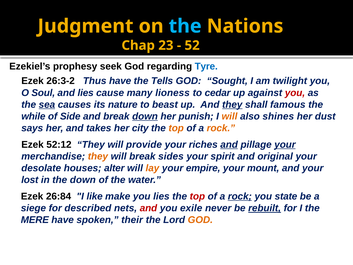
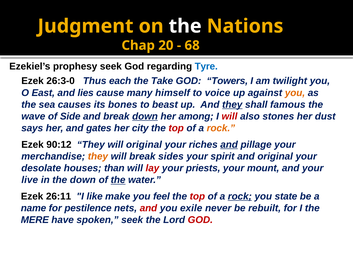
the at (185, 26) colour: light blue -> white
23: 23 -> 20
52: 52 -> 68
26:3-2: 26:3-2 -> 26:3-0
Thus have: have -> each
Tells: Tells -> Take
Sought: Sought -> Towers
Soul: Soul -> East
lioness: lioness -> himself
cedar: cedar -> voice
you at (295, 93) colour: red -> orange
sea underline: present -> none
nature: nature -> bones
while: while -> wave
punish: punish -> among
will at (230, 116) colour: orange -> red
shines: shines -> stones
takes: takes -> gates
top at (176, 128) colour: orange -> red
52:12: 52:12 -> 90:12
will provide: provide -> original
your at (285, 144) underline: present -> none
alter: alter -> than
lay colour: orange -> red
empire: empire -> priests
lost: lost -> live
the at (118, 180) underline: none -> present
26:84: 26:84 -> 26:11
you lies: lies -> feel
siege: siege -> name
described: described -> pestilence
rebuilt underline: present -> none
spoken their: their -> seek
GOD at (200, 220) colour: orange -> red
